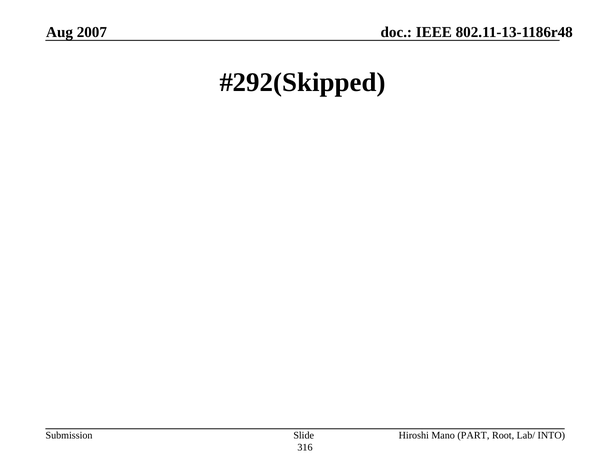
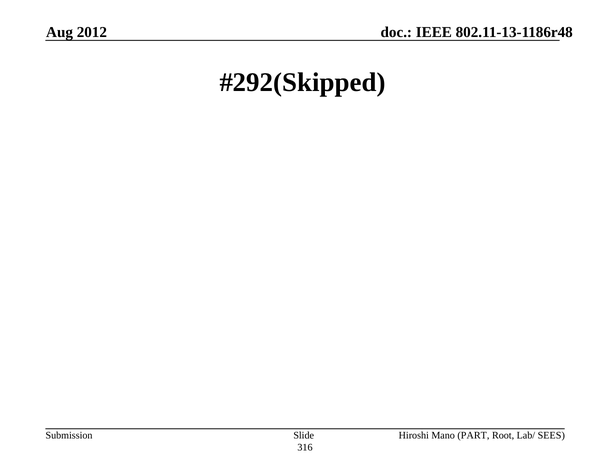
2007: 2007 -> 2012
INTO: INTO -> SEES
